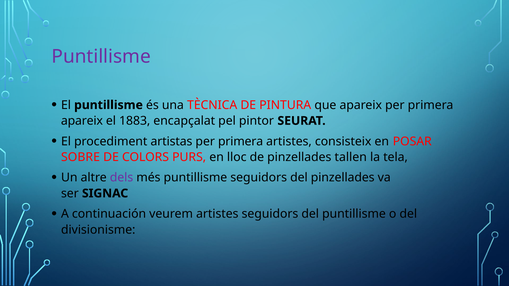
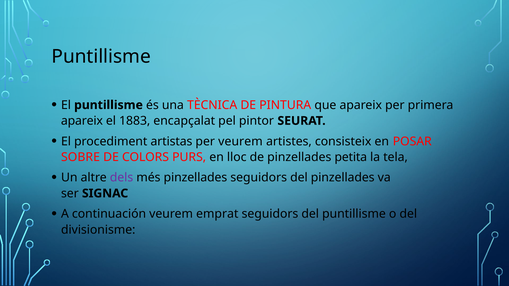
Puntillisme at (101, 57) colour: purple -> black
primera at (241, 141): primera -> veurem
tallen: tallen -> petita
més puntillisme: puntillisme -> pinzellades
veurem artistes: artistes -> emprat
